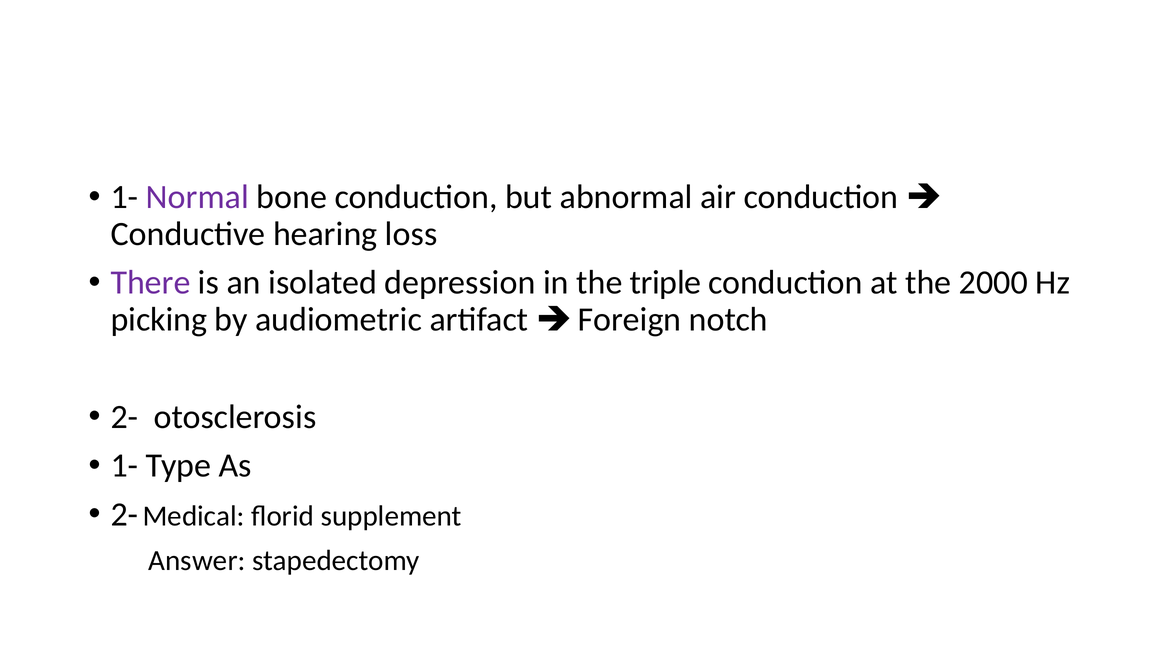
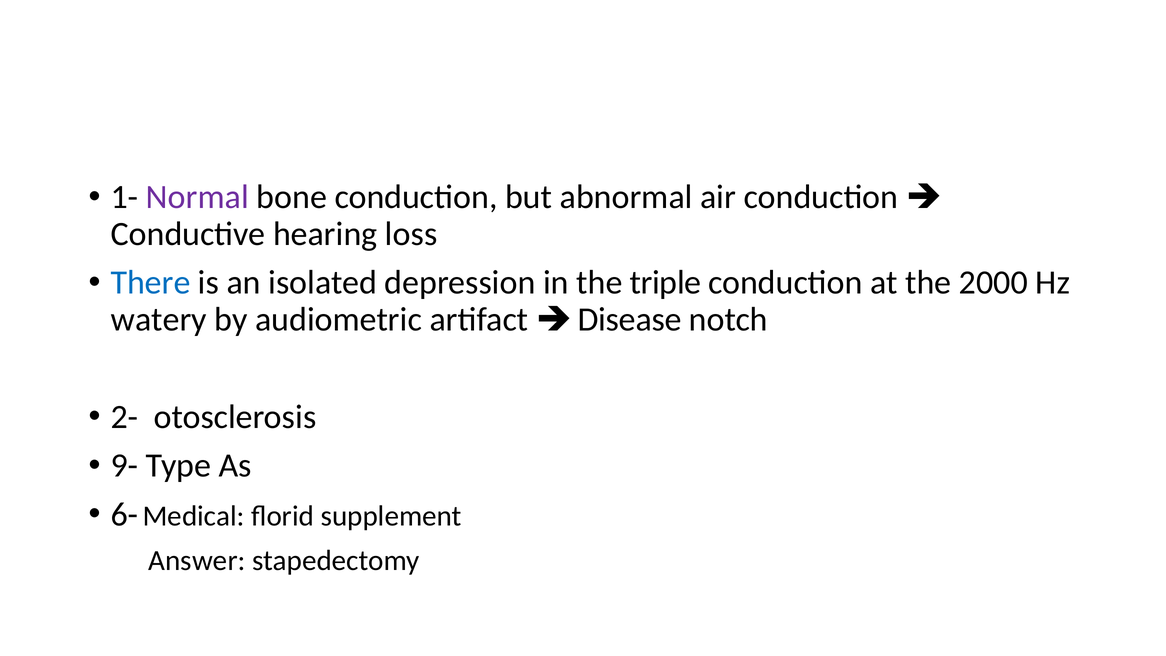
There colour: purple -> blue
picking: picking -> watery
Foreign: Foreign -> Disease
1- at (125, 466): 1- -> 9-
2- at (125, 514): 2- -> 6-
